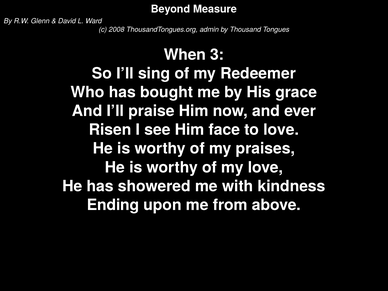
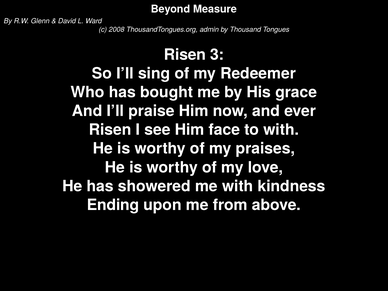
When at (185, 55): When -> Risen
to love: love -> with
